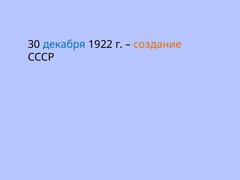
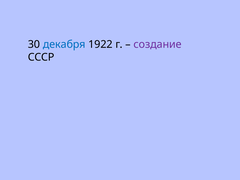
создание colour: orange -> purple
